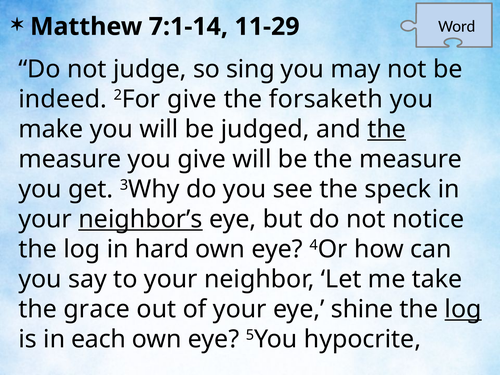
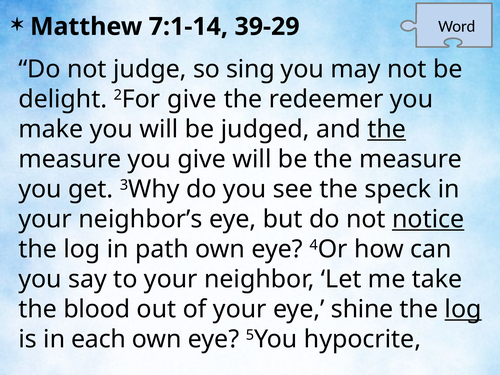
11-29: 11-29 -> 39-29
indeed: indeed -> delight
forsaketh: forsaketh -> redeemer
neighbor’s underline: present -> none
notice underline: none -> present
hard: hard -> path
grace: grace -> blood
